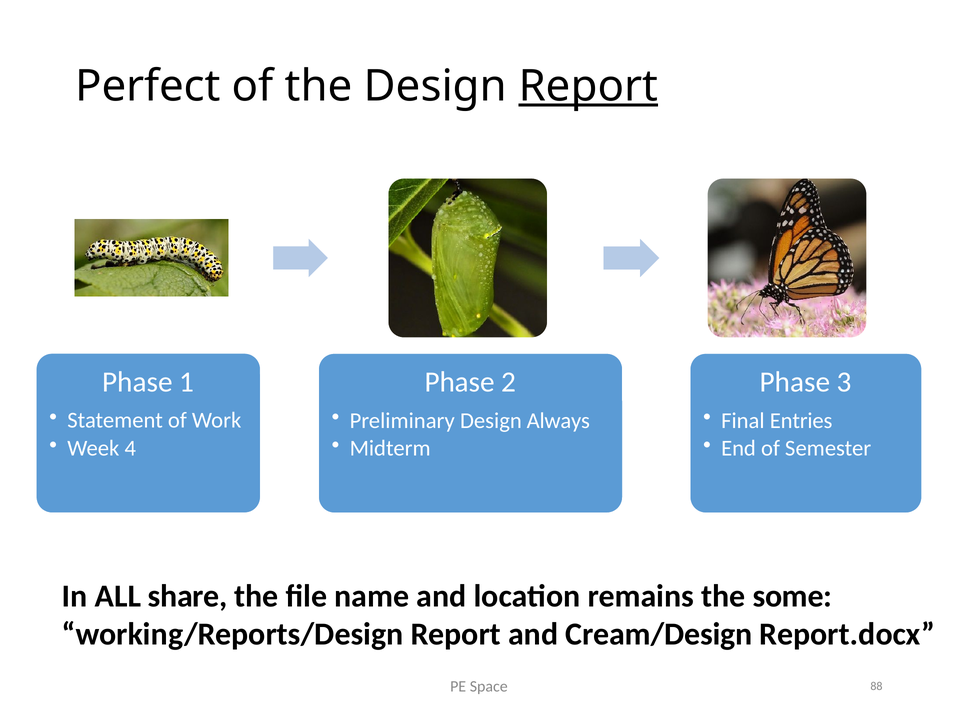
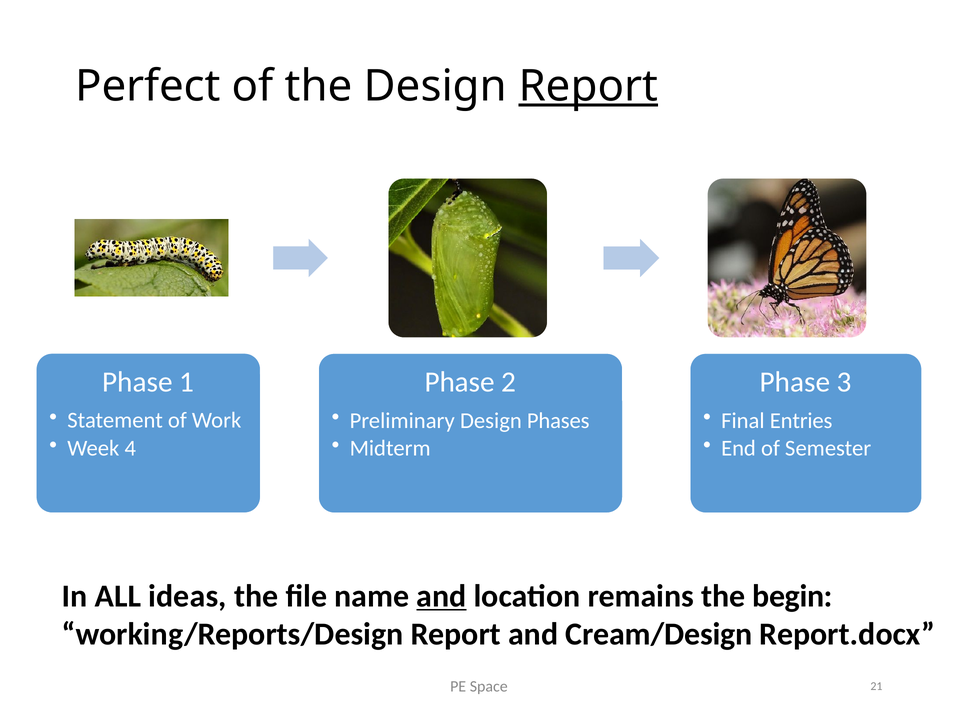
Always: Always -> Phases
share: share -> ideas
and at (441, 596) underline: none -> present
some: some -> begin
88: 88 -> 21
